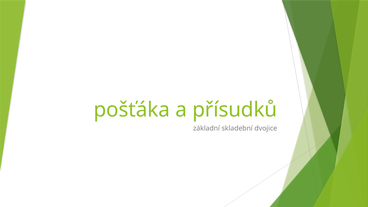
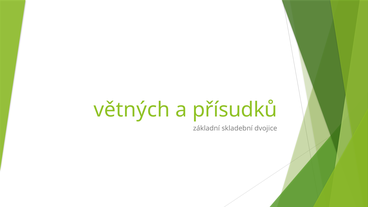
pošťáka: pošťáka -> větných
